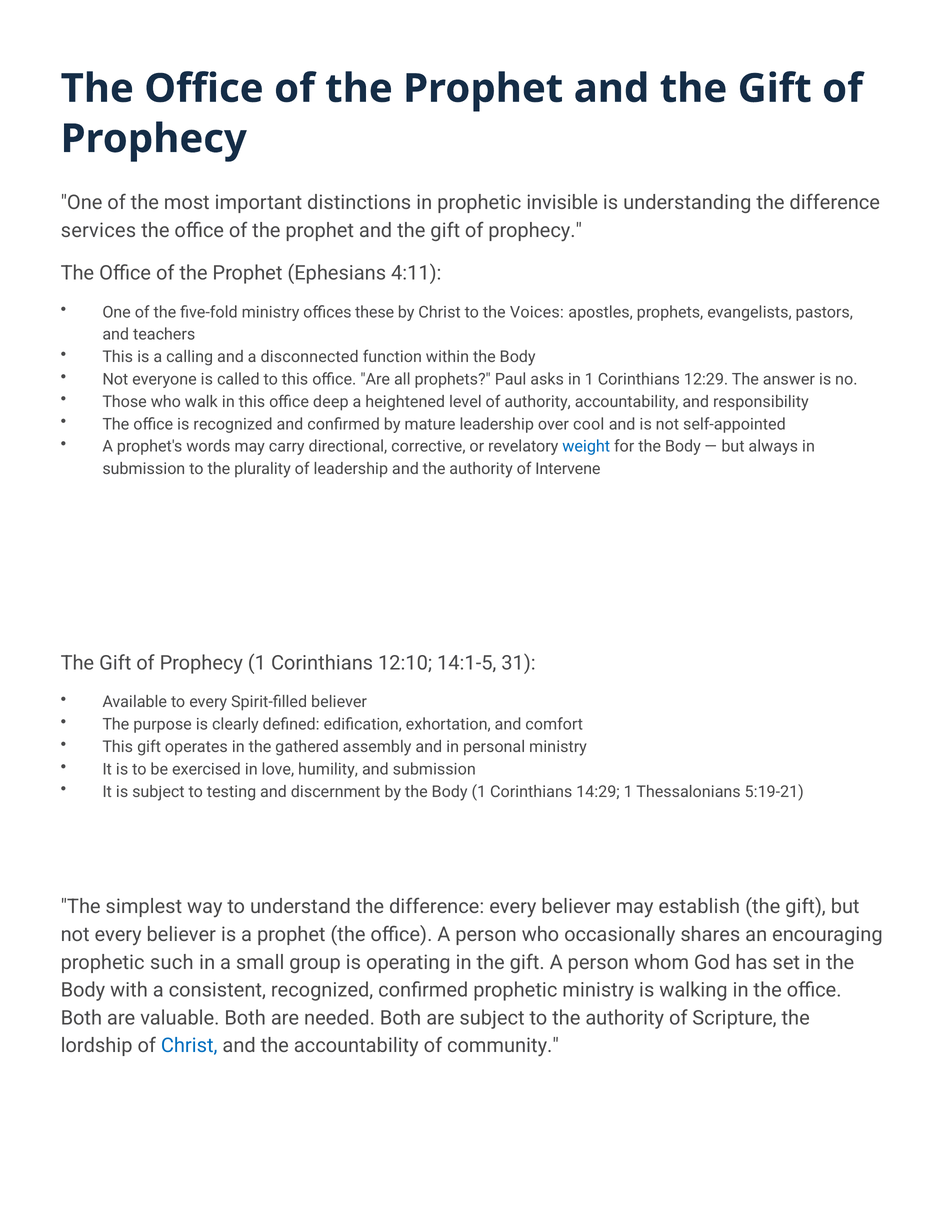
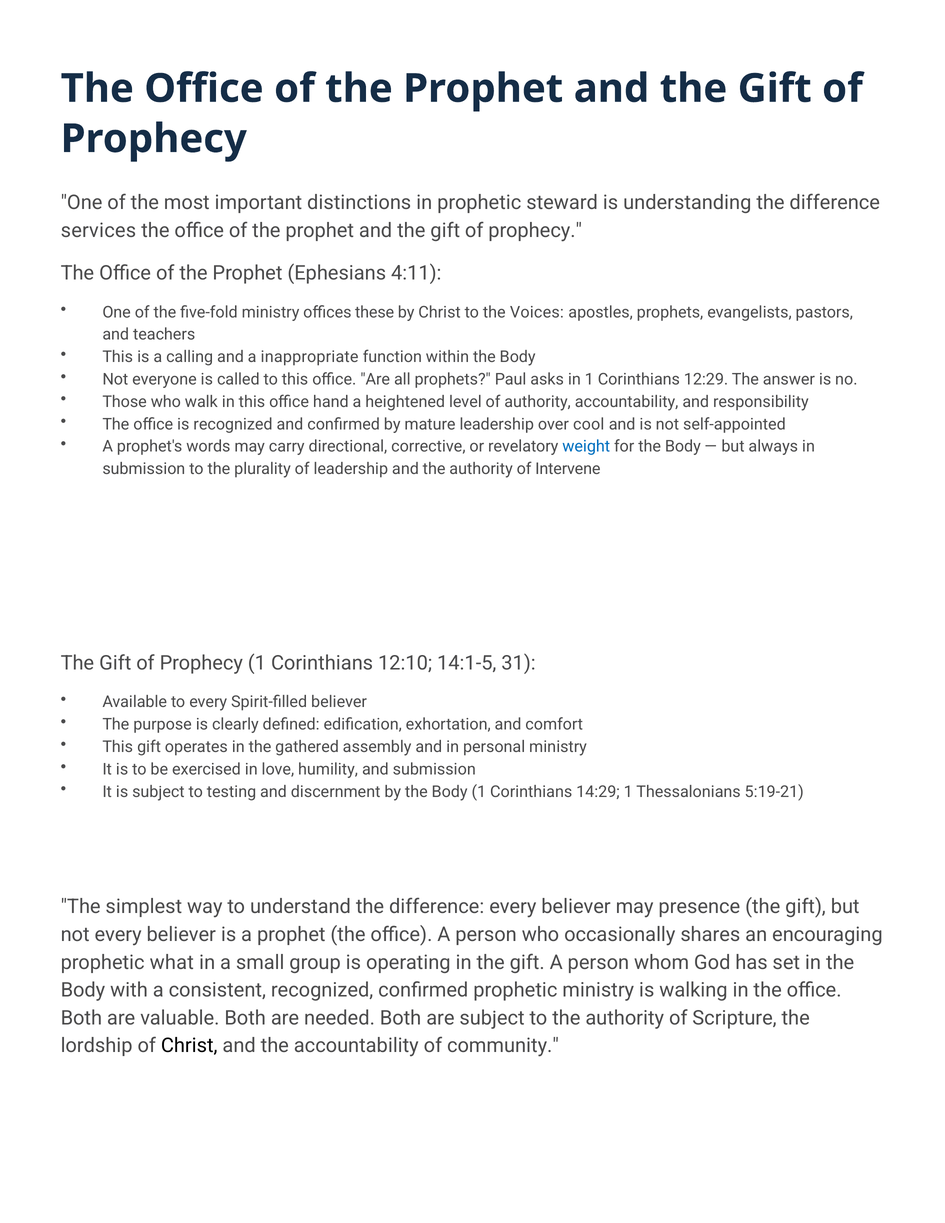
invisible: invisible -> steward
disconnected: disconnected -> inappropriate
deep: deep -> hand
establish: establish -> presence
such: such -> what
Christ at (189, 1046) colour: blue -> black
